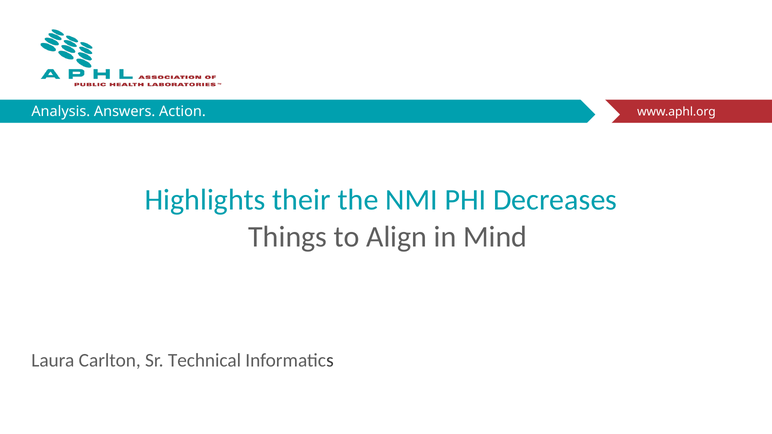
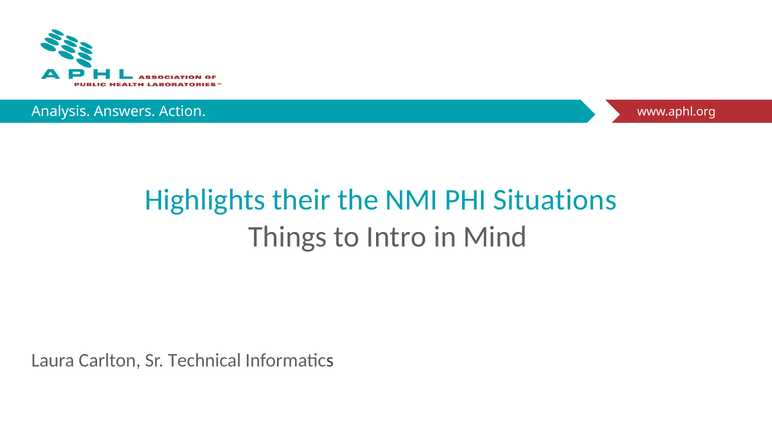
Decreases: Decreases -> Situations
Align: Align -> Intro
